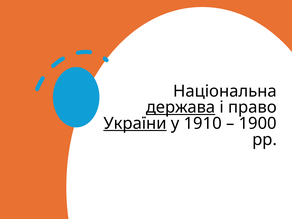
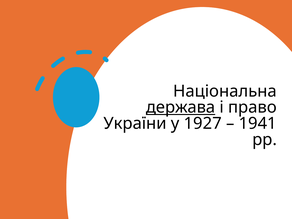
України underline: present -> none
1910: 1910 -> 1927
1900: 1900 -> 1941
